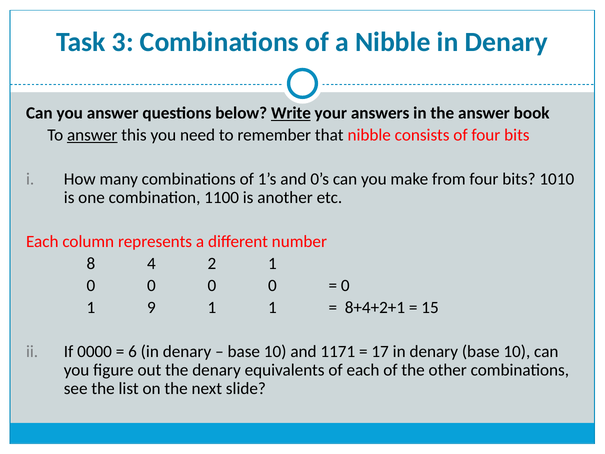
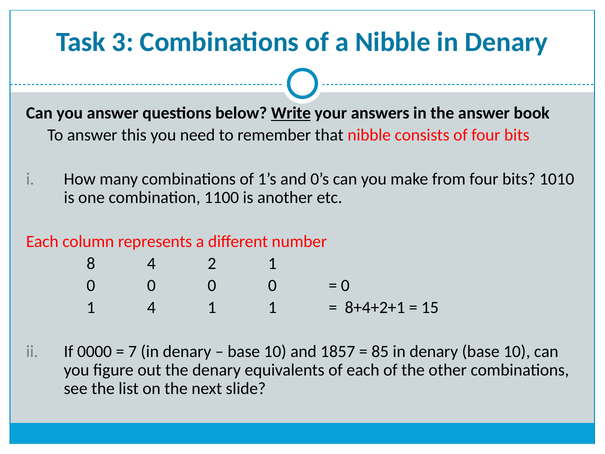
answer at (92, 135) underline: present -> none
1 9: 9 -> 4
6: 6 -> 7
1171: 1171 -> 1857
17: 17 -> 85
